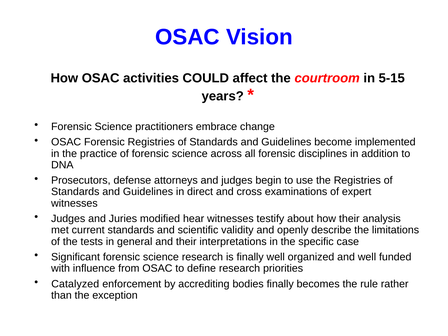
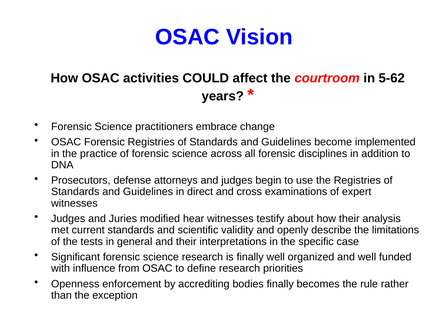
5-15: 5-15 -> 5-62
Catalyzed: Catalyzed -> Openness
